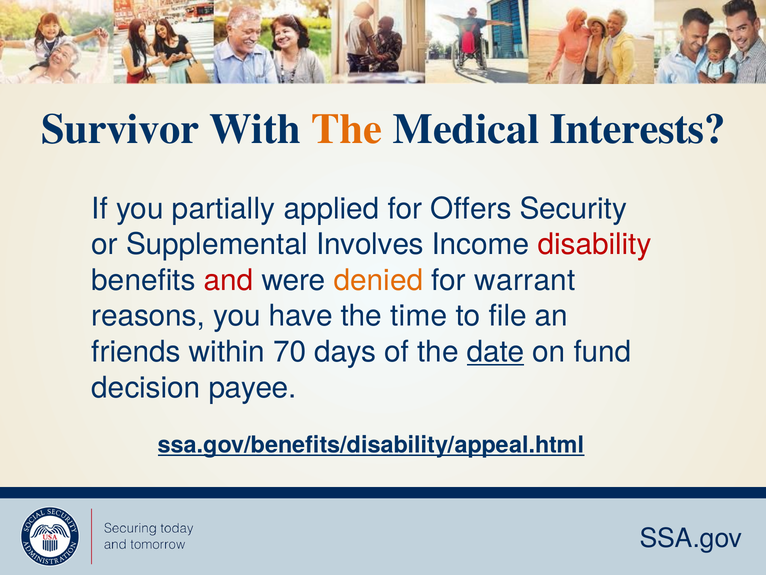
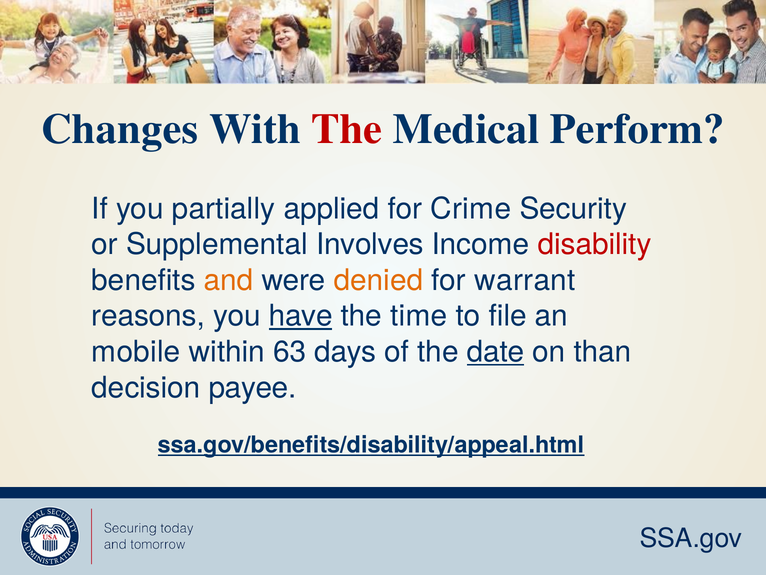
Survivor: Survivor -> Changes
The at (347, 129) colour: orange -> red
Interests: Interests -> Perform
Offers: Offers -> Crime
and colour: red -> orange
have underline: none -> present
friends: friends -> mobile
70: 70 -> 63
fund: fund -> than
